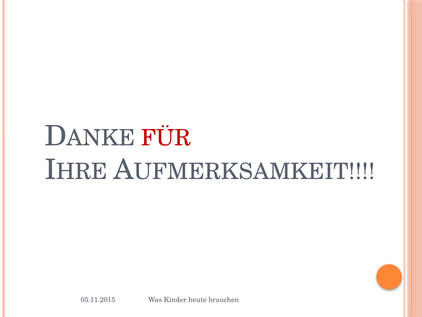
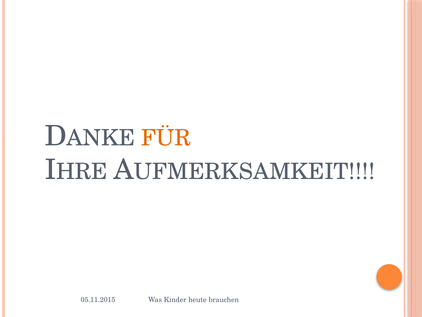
FÜR colour: red -> orange
